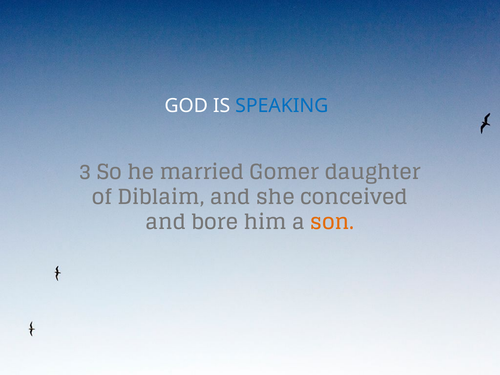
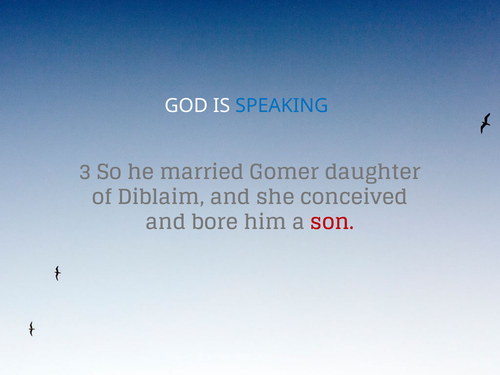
son colour: orange -> red
